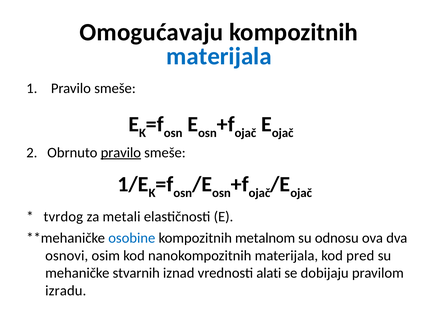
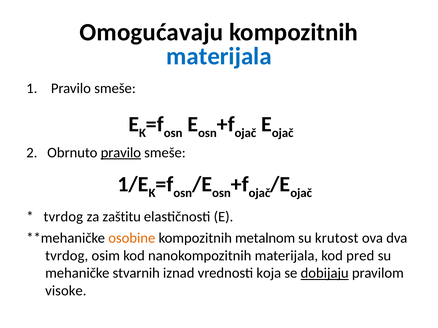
metali: metali -> zaštitu
osobine colour: blue -> orange
odnosu: odnosu -> krutost
osnovi at (67, 256): osnovi -> tvrdog
alati: alati -> koja
dobijaju underline: none -> present
izradu: izradu -> visoke
